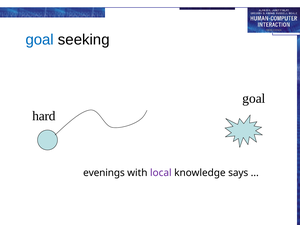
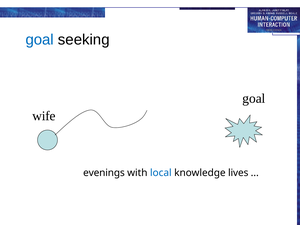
hard: hard -> wife
local colour: purple -> blue
says: says -> lives
